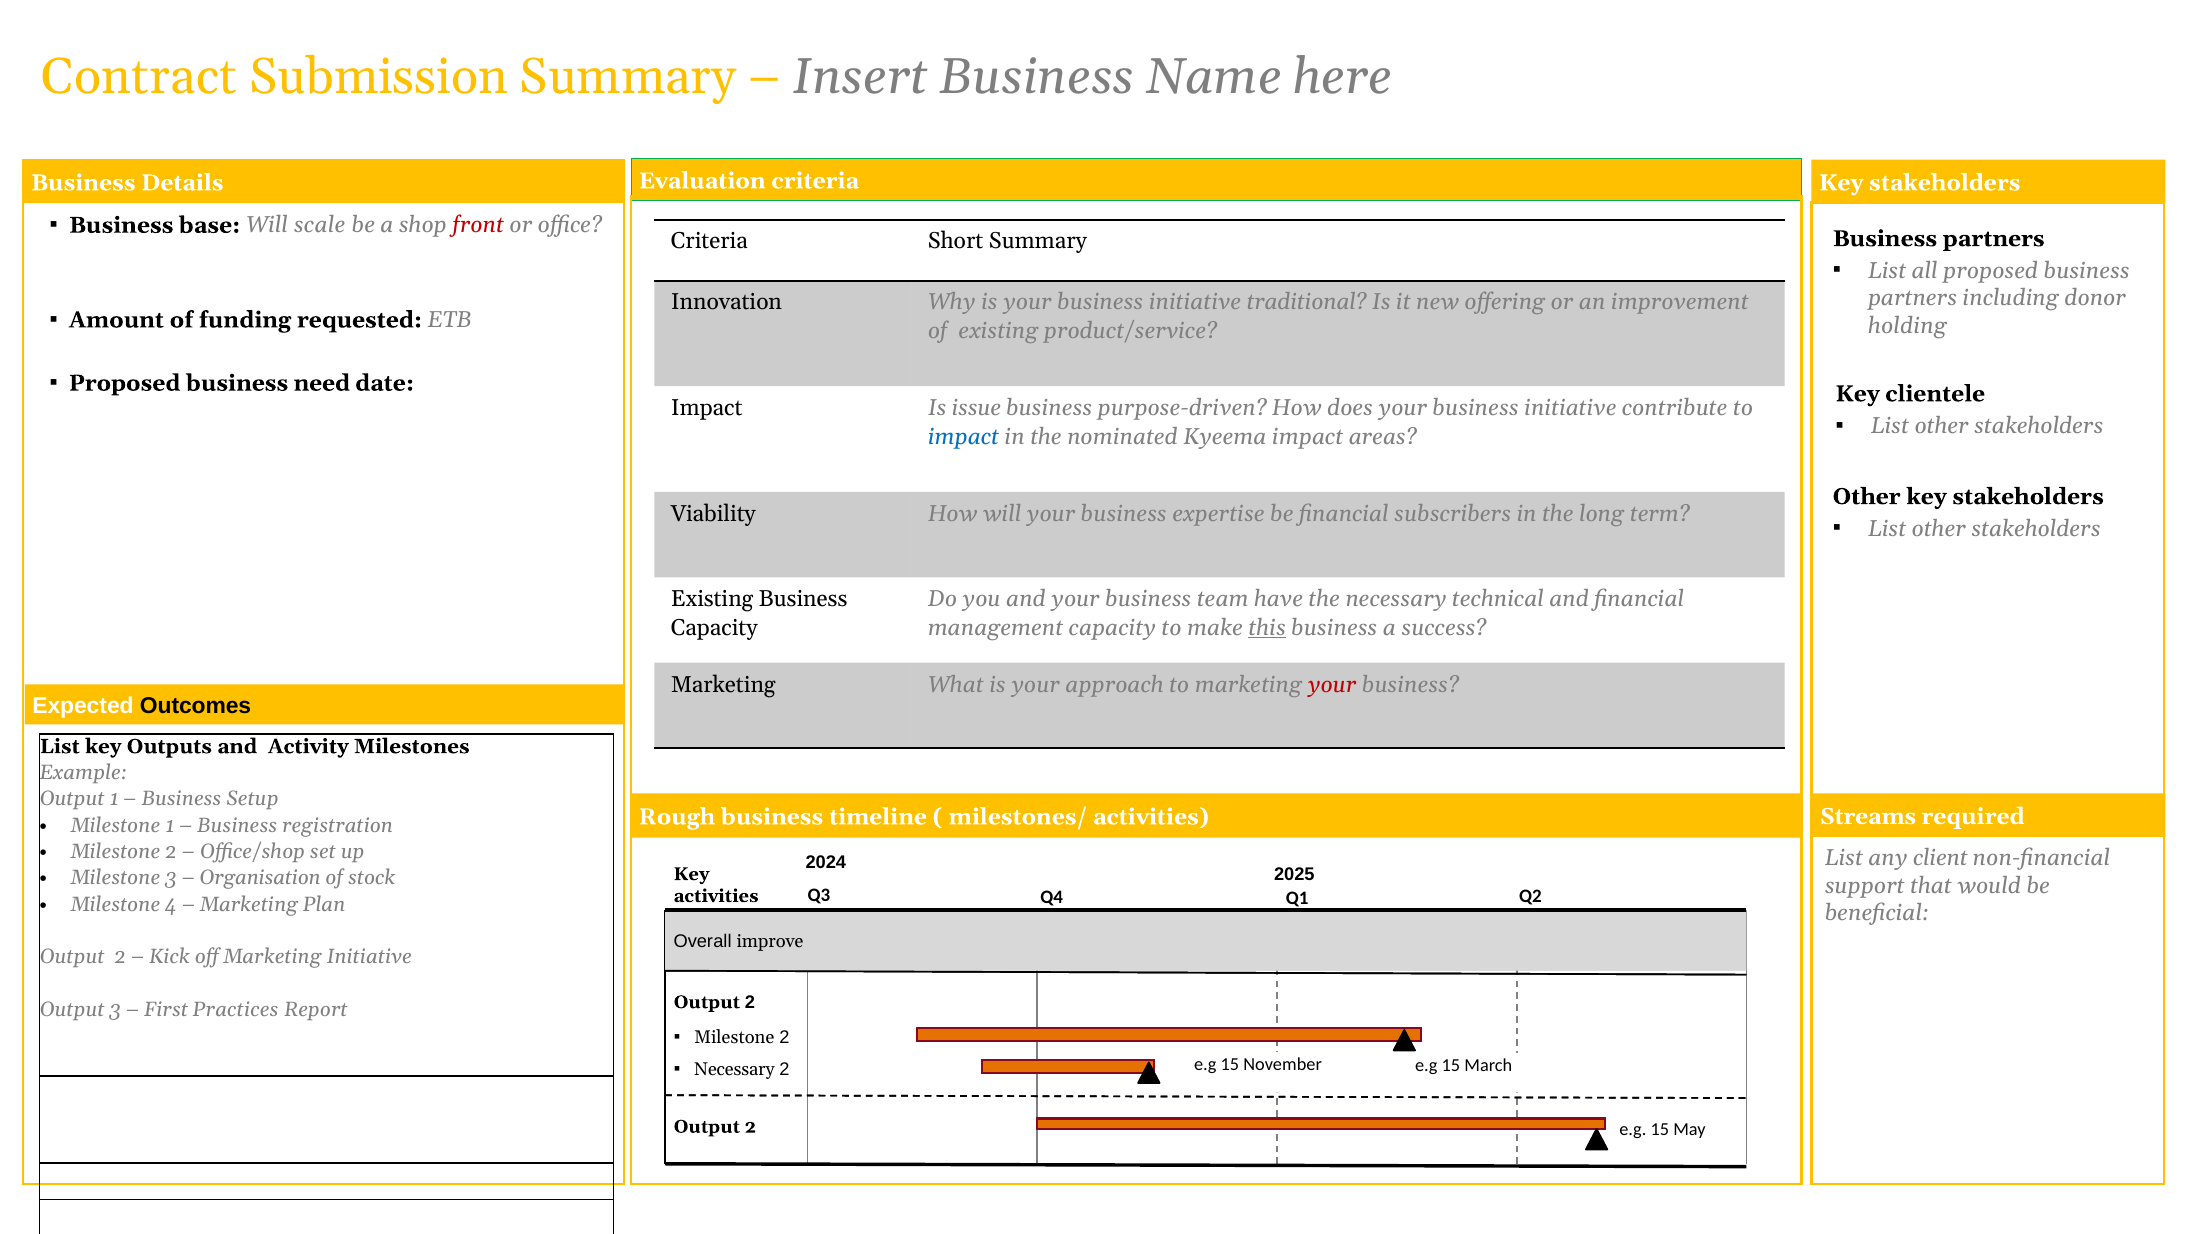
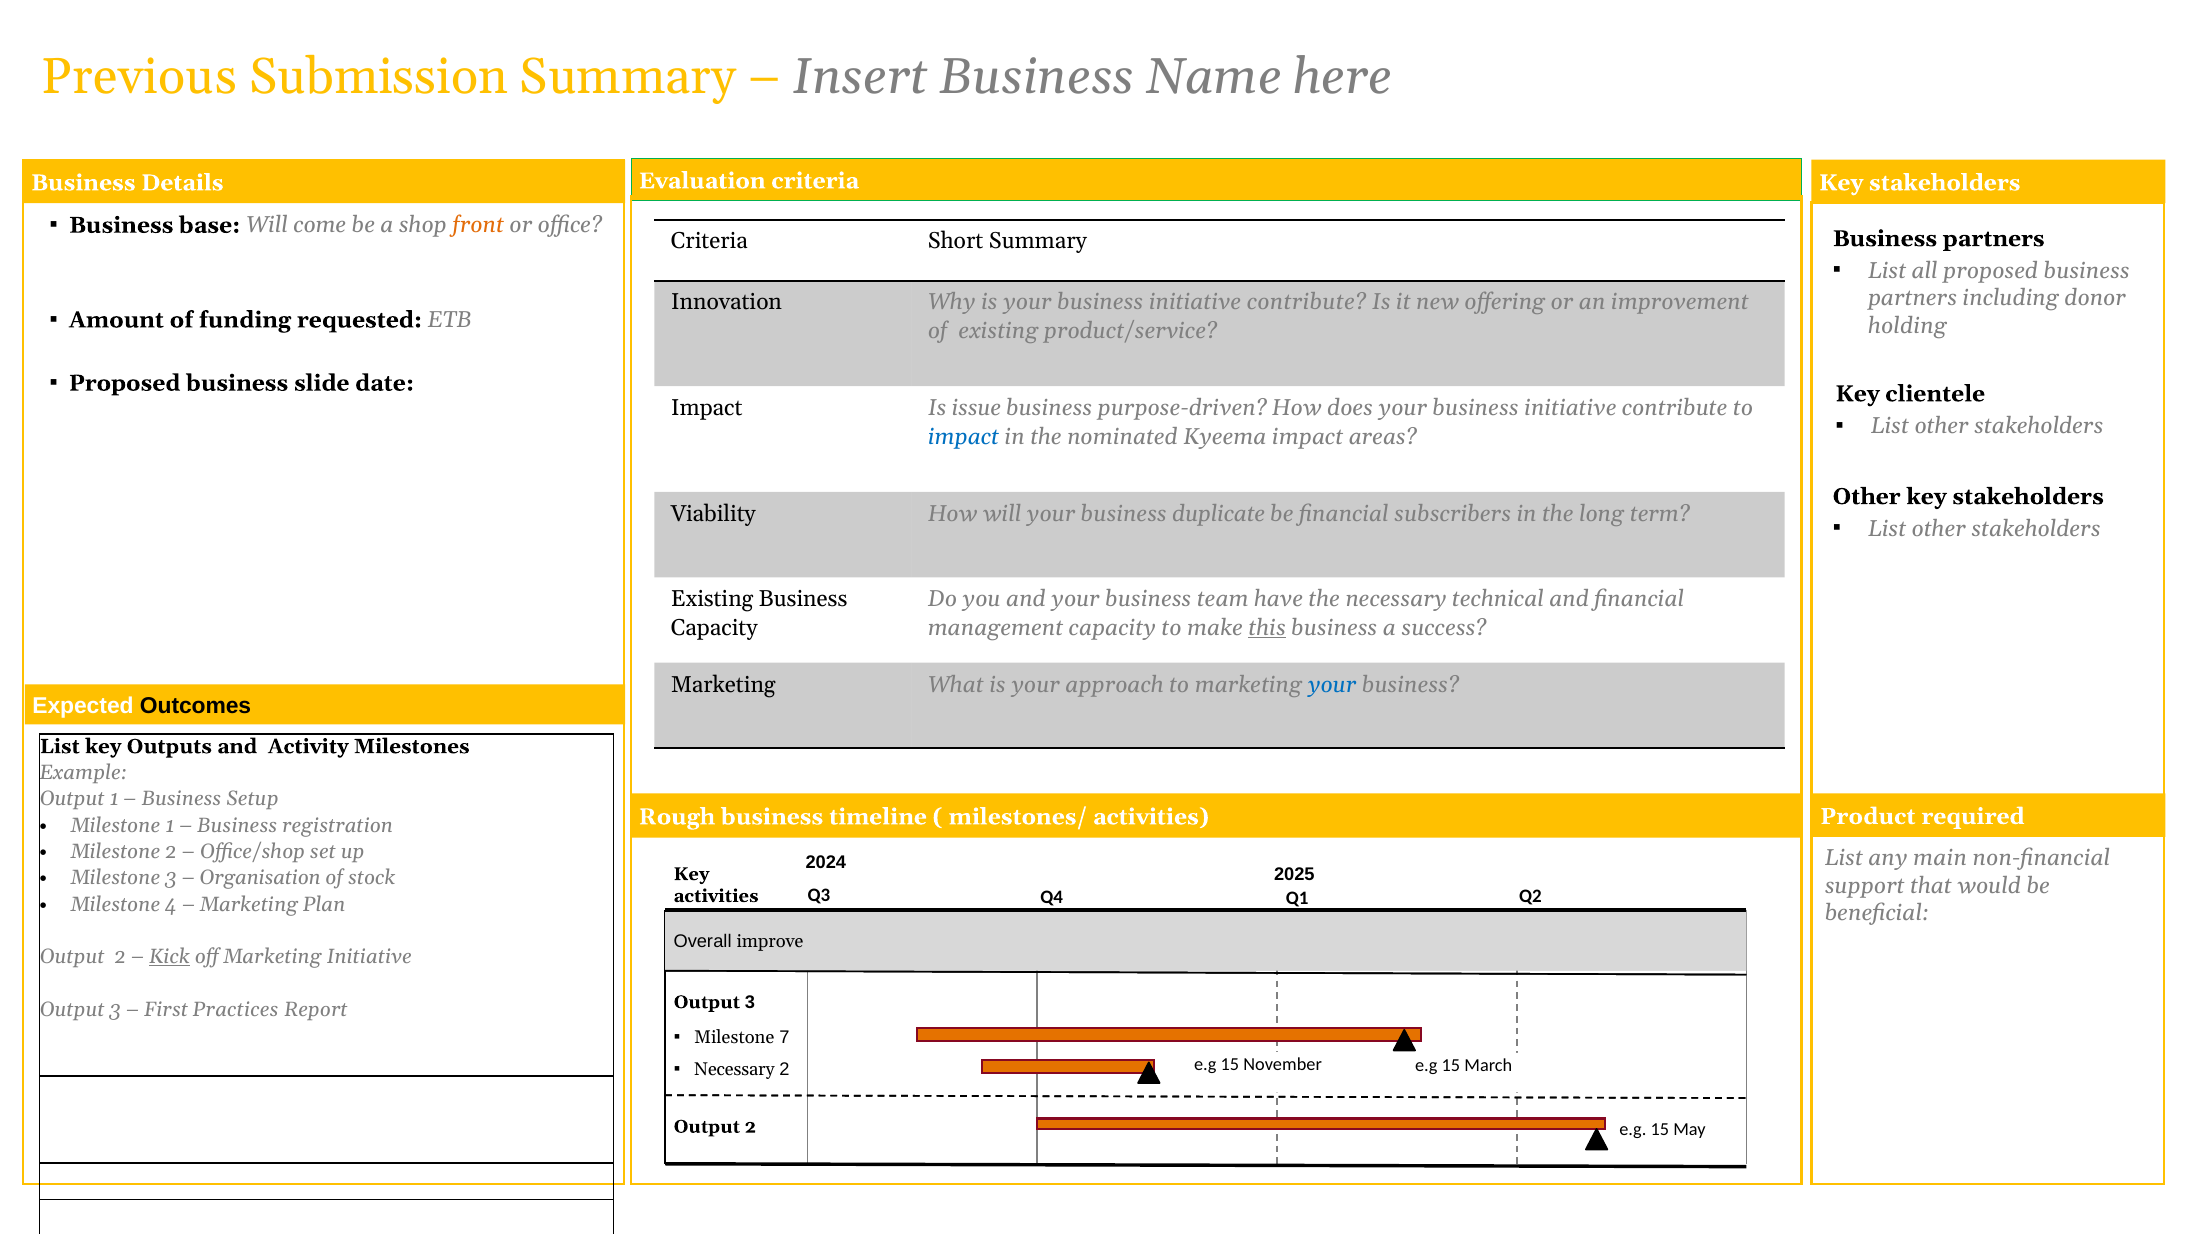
Contract: Contract -> Previous
scale: scale -> come
front colour: red -> orange
traditional at (1307, 303): traditional -> contribute
need: need -> slide
expertise: expertise -> duplicate
your at (1332, 685) colour: red -> blue
Streams: Streams -> Product
client: client -> main
Kick underline: none -> present
2 at (750, 1003): 2 -> 3
2 at (785, 1038): 2 -> 7
